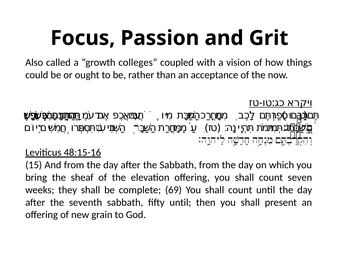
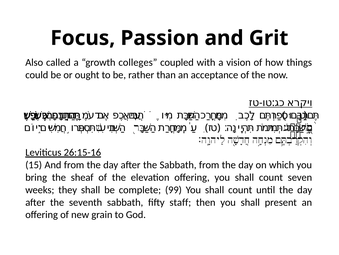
48:15-16: 48:15-16 -> 26:15-16
69: 69 -> 99
fifty until: until -> staff
